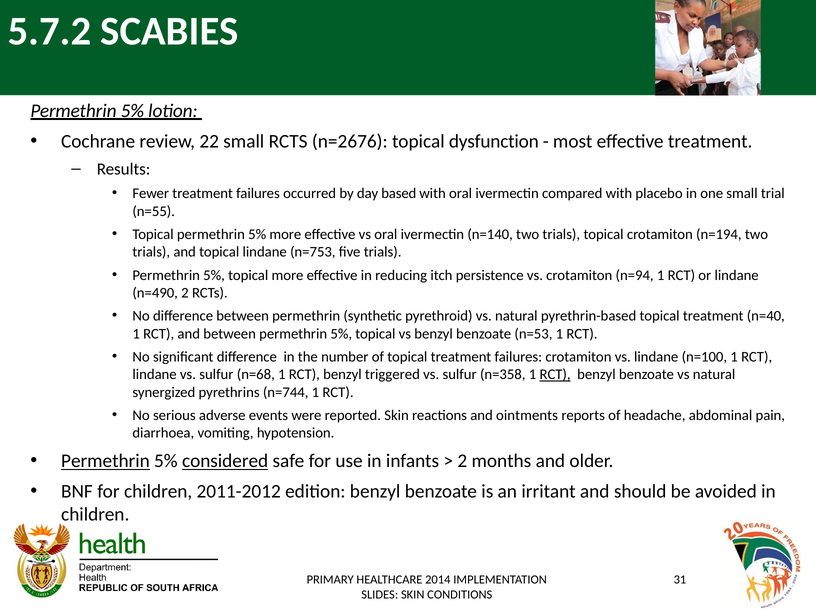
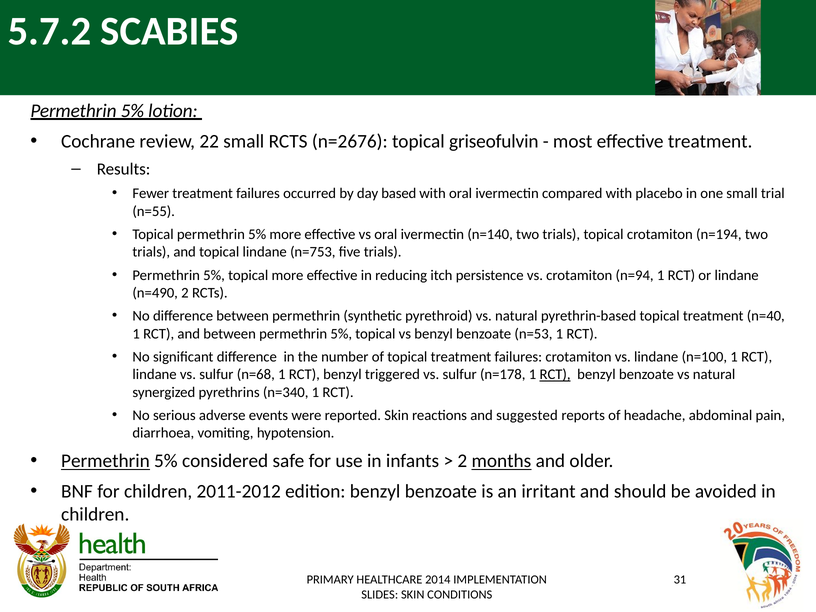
dysfunction: dysfunction -> griseofulvin
n=358: n=358 -> n=178
n=744: n=744 -> n=340
ointments: ointments -> suggested
considered underline: present -> none
months underline: none -> present
